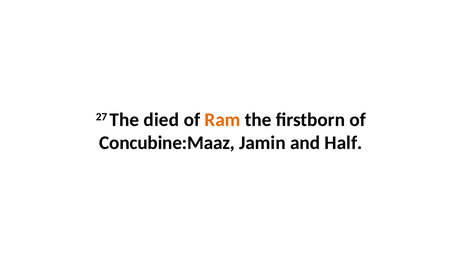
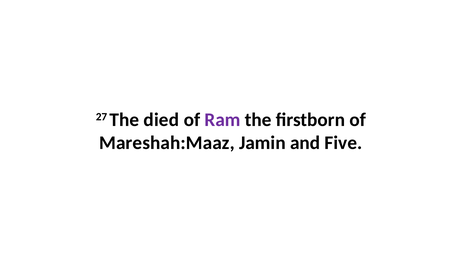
Ram colour: orange -> purple
Concubine:Maaz: Concubine:Maaz -> Mareshah:Maaz
Half: Half -> Five
